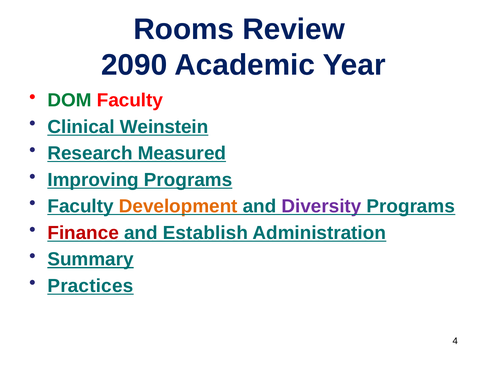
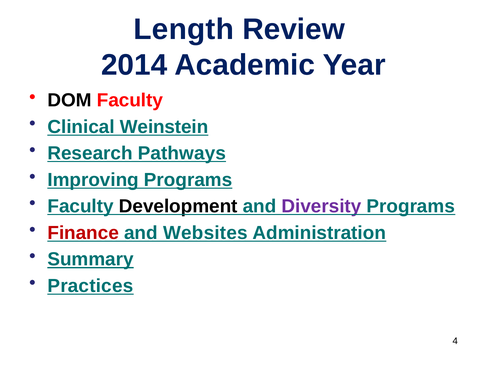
Rooms: Rooms -> Length
2090: 2090 -> 2014
DOM colour: green -> black
Measured: Measured -> Pathways
Development colour: orange -> black
Establish: Establish -> Websites
